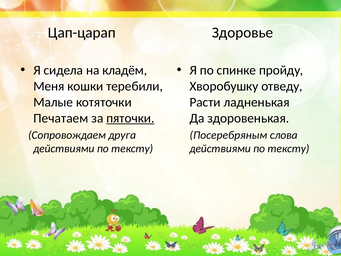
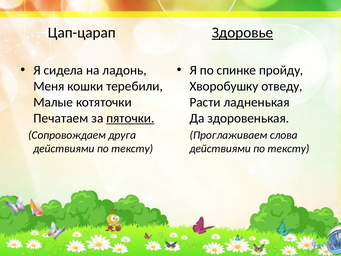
Здоровье underline: none -> present
кладём: кладём -> ладонь
Посеребряным: Посеребряным -> Проглаживаем
